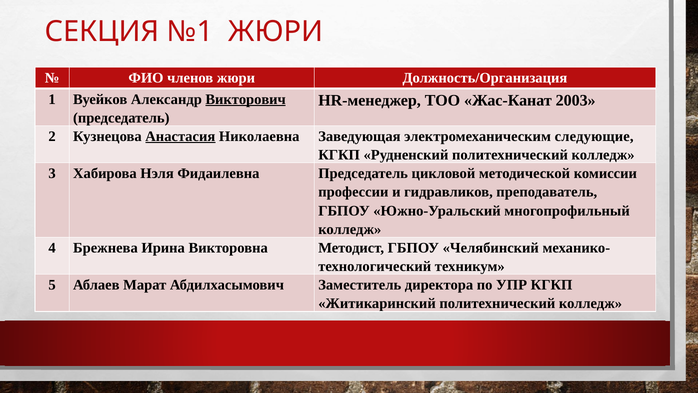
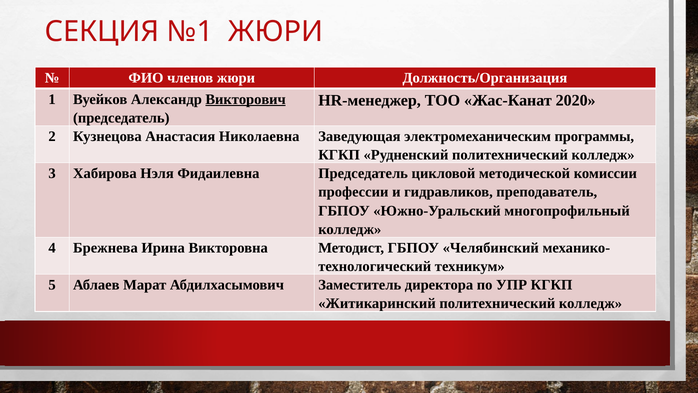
2003: 2003 -> 2020
Анастасия underline: present -> none
следующие: следующие -> программы
